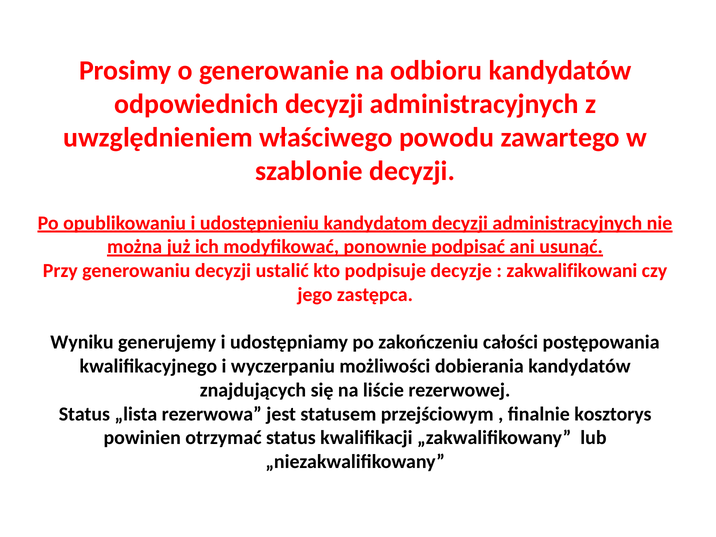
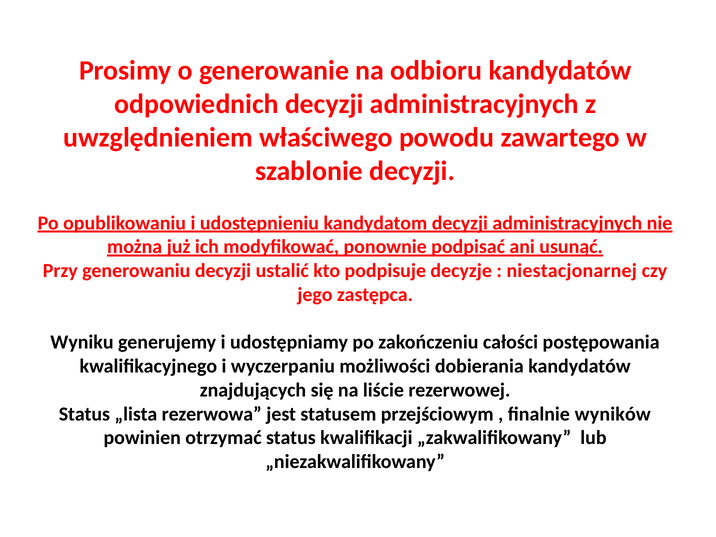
zakwalifikowani: zakwalifikowani -> niestacjonarnej
kosztorys: kosztorys -> wyników
